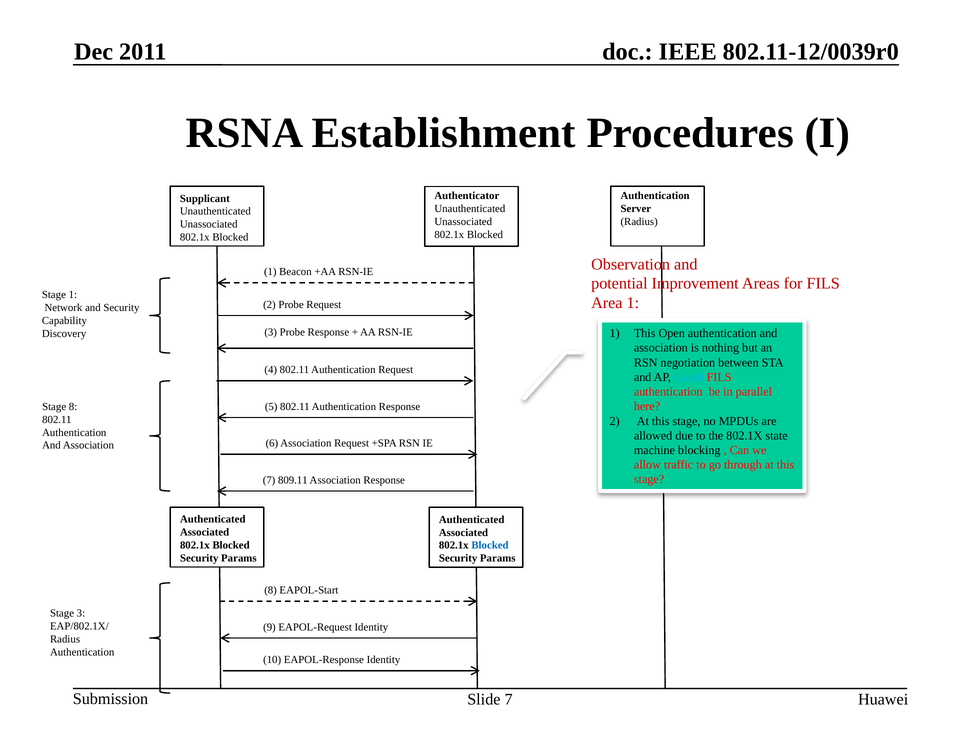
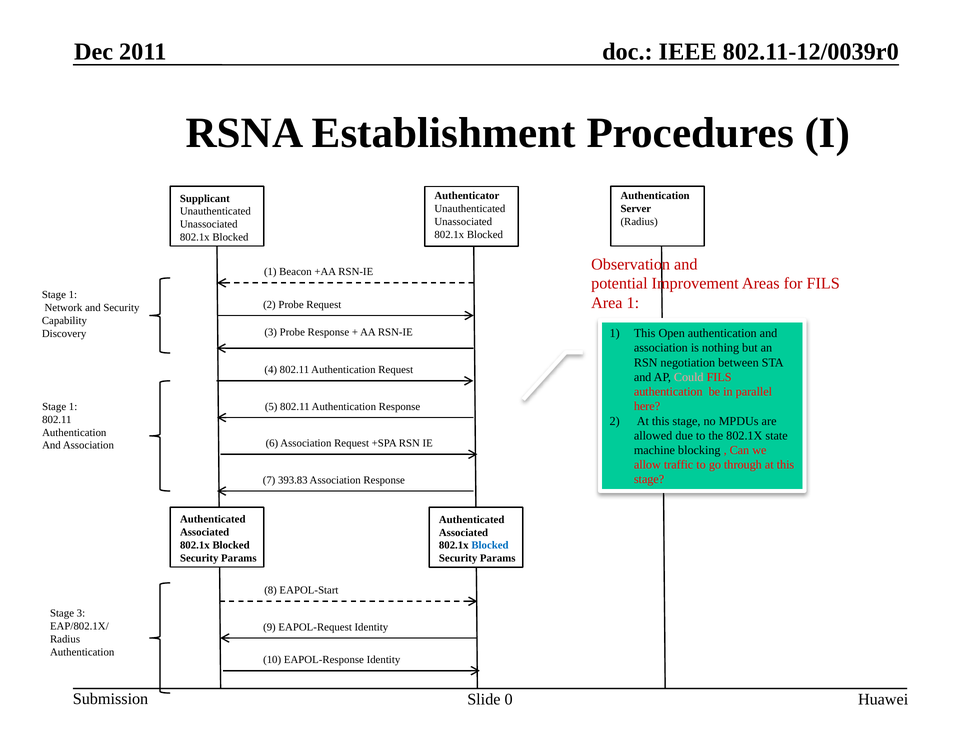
Could colour: light blue -> pink
8 at (73, 407): 8 -> 1
809.11: 809.11 -> 393.83
Slide 7: 7 -> 0
